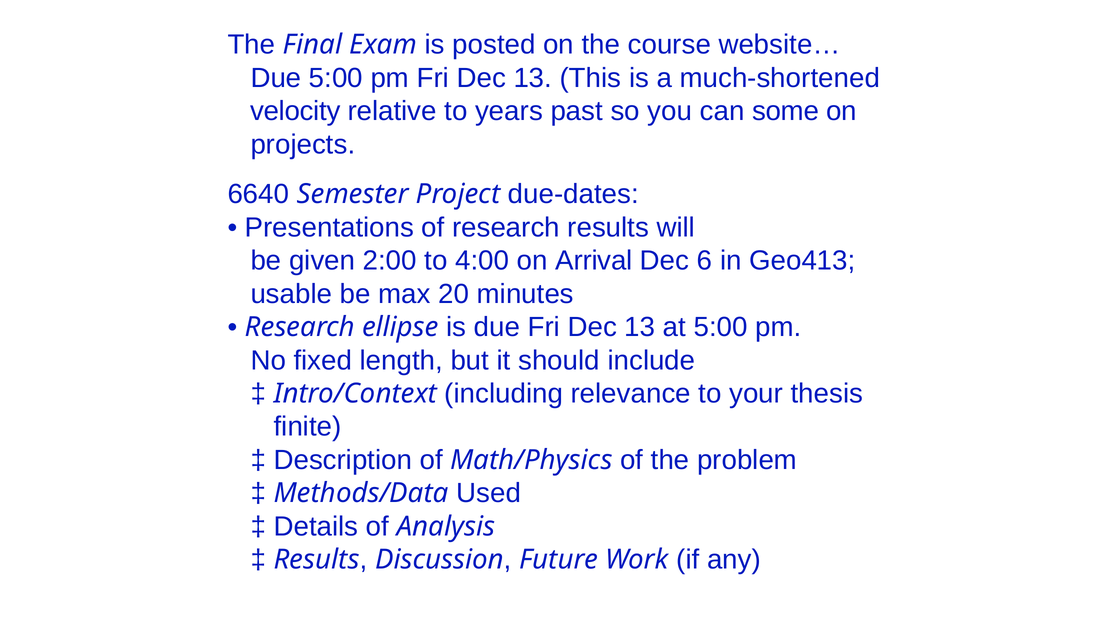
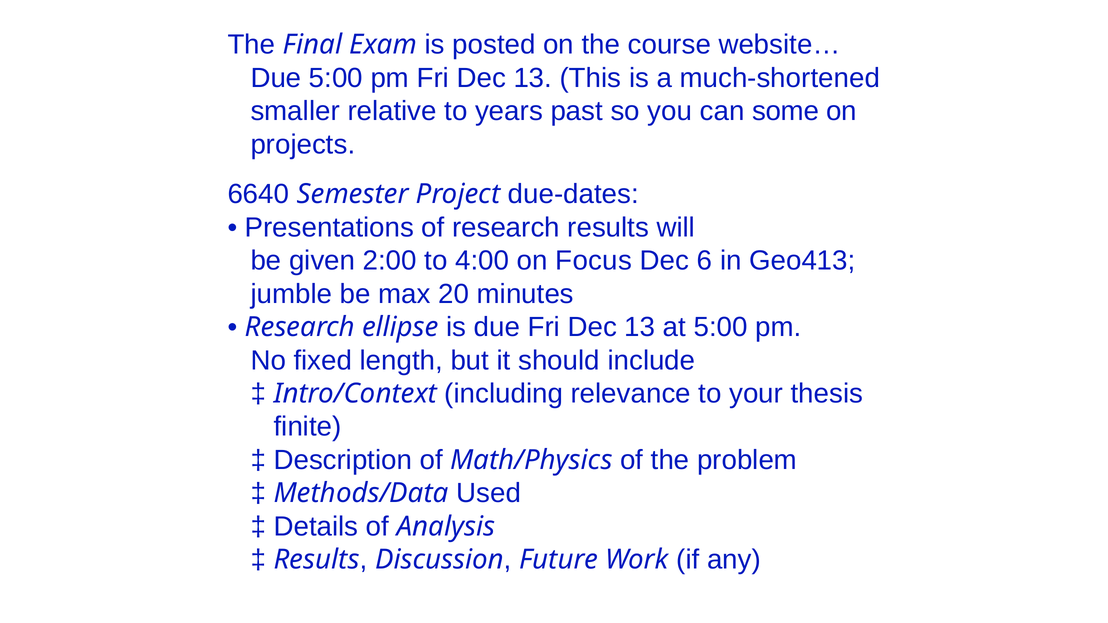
velocity: velocity -> smaller
Arrival: Arrival -> Focus
usable: usable -> jumble
